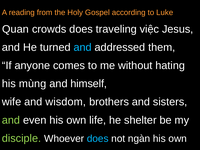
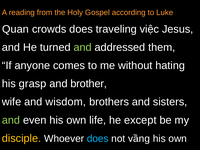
and at (83, 47) colour: light blue -> light green
mùng: mùng -> grasp
himself: himself -> brother
shelter: shelter -> except
disciple colour: light green -> yellow
ngàn: ngàn -> vầng
